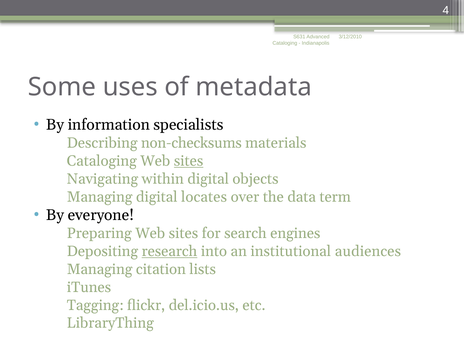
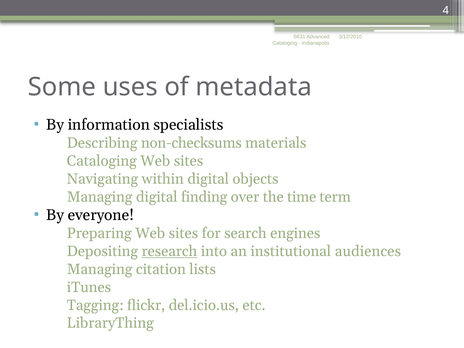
sites at (189, 161) underline: present -> none
locates: locates -> finding
data: data -> time
